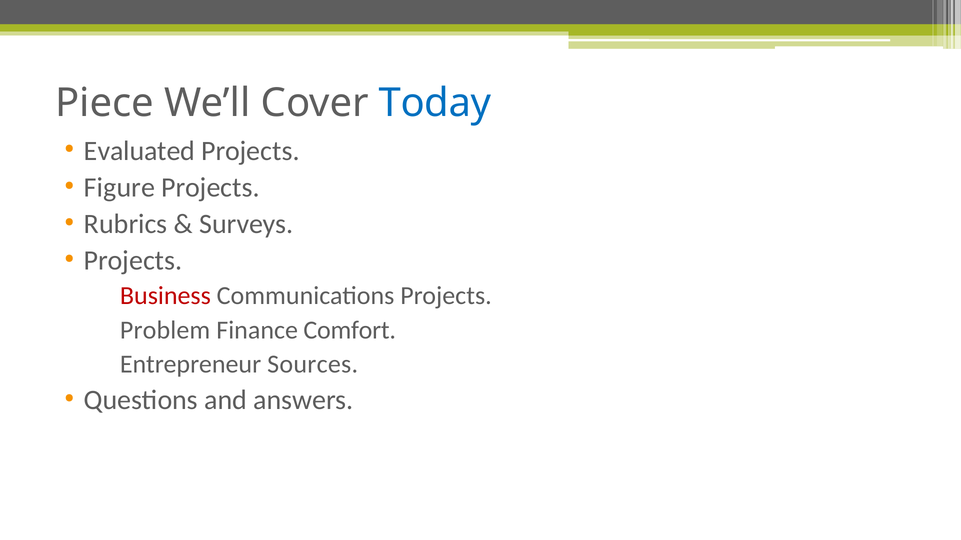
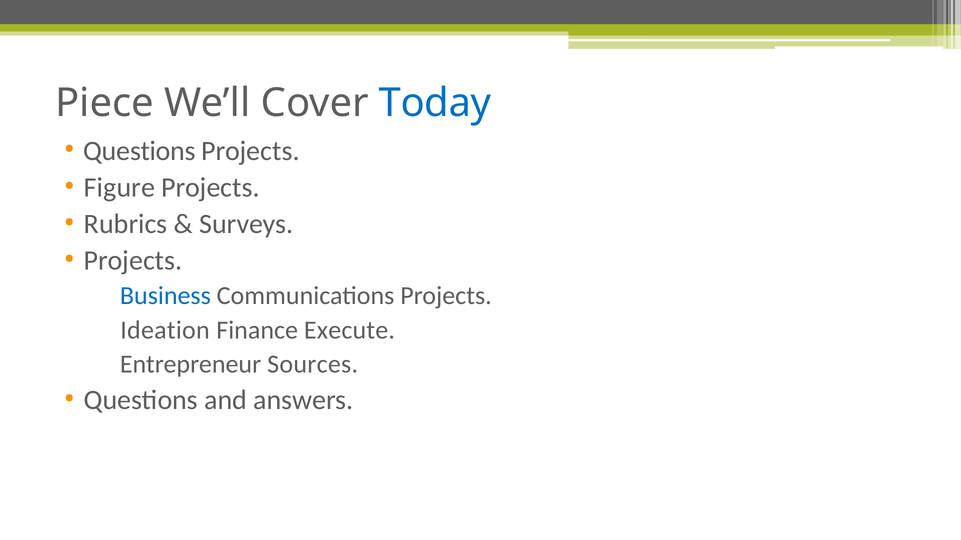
Evaluated at (140, 151): Evaluated -> Questions
Business colour: red -> blue
Problem: Problem -> Ideation
Comfort: Comfort -> Execute
